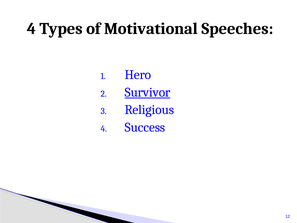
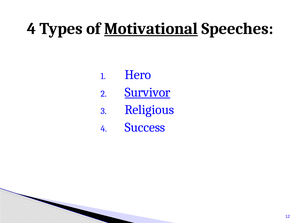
Motivational underline: none -> present
